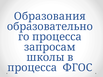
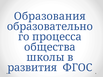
запросам: запросам -> общества
процесса at (32, 68): процесса -> развития
